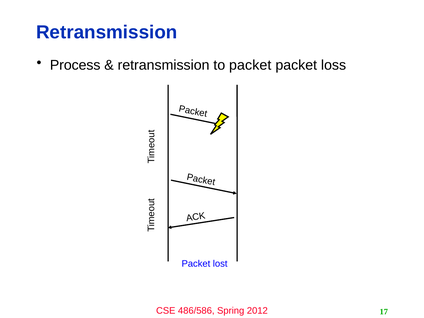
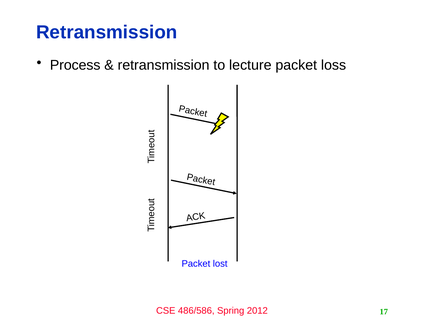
to packet: packet -> lecture
